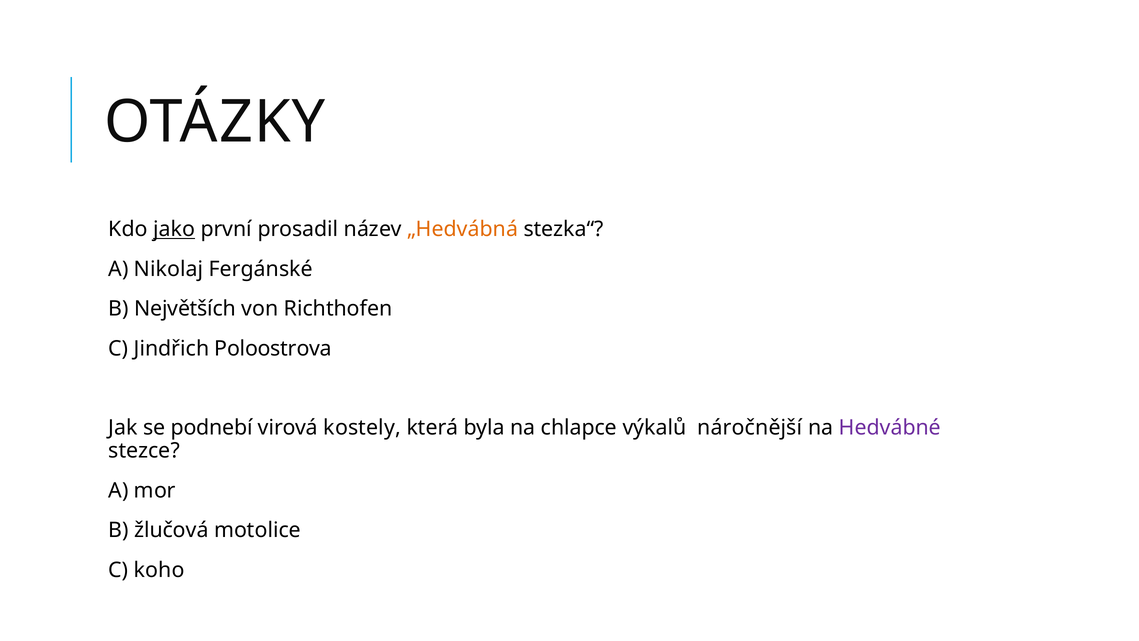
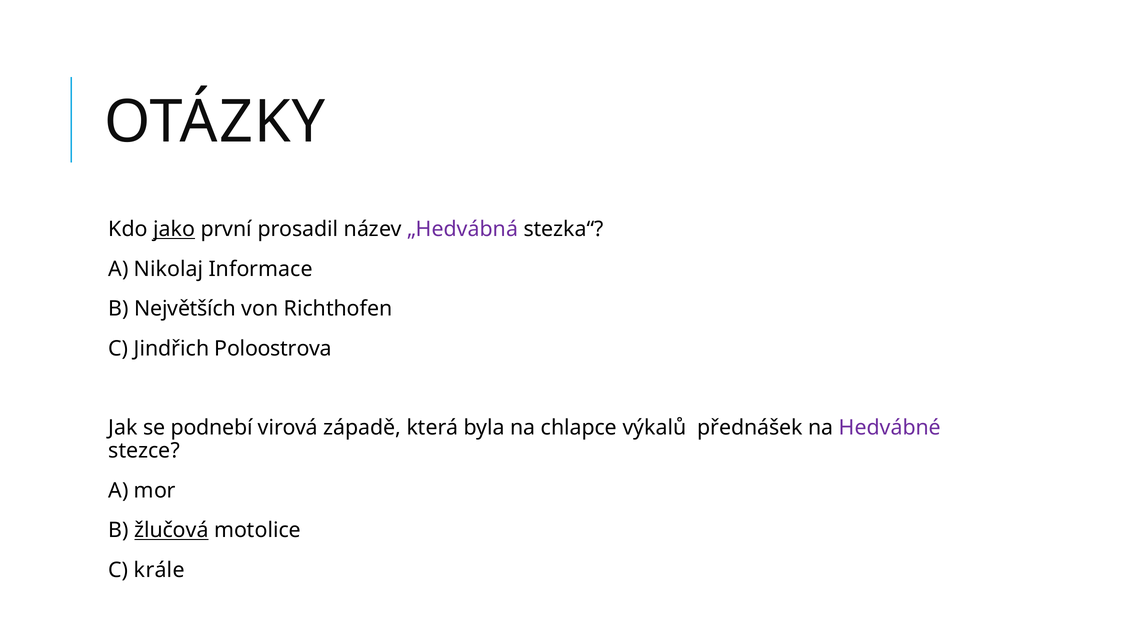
„Hedvábná colour: orange -> purple
Fergánské: Fergánské -> Informace
kostely: kostely -> západě
náročnější: náročnější -> přednášek
žlučová underline: none -> present
koho: koho -> krále
